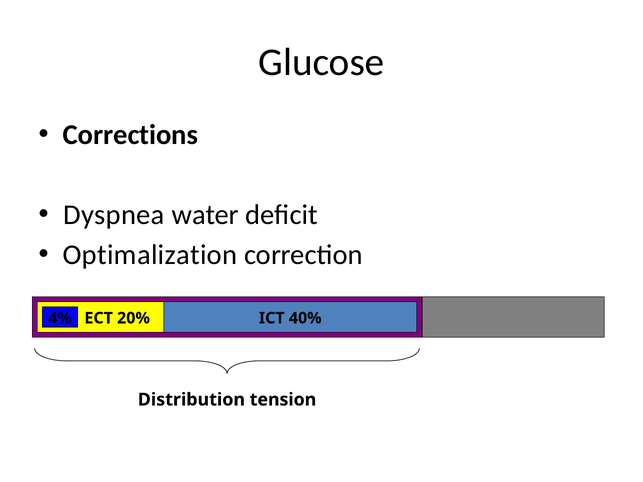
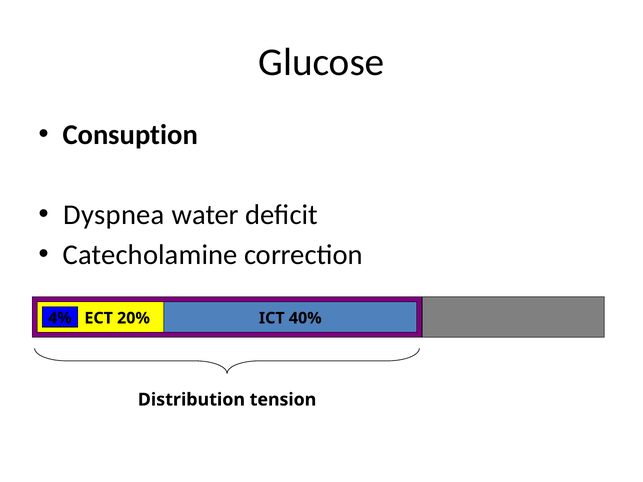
Corrections: Corrections -> Consuption
Optimalization: Optimalization -> Catecholamine
